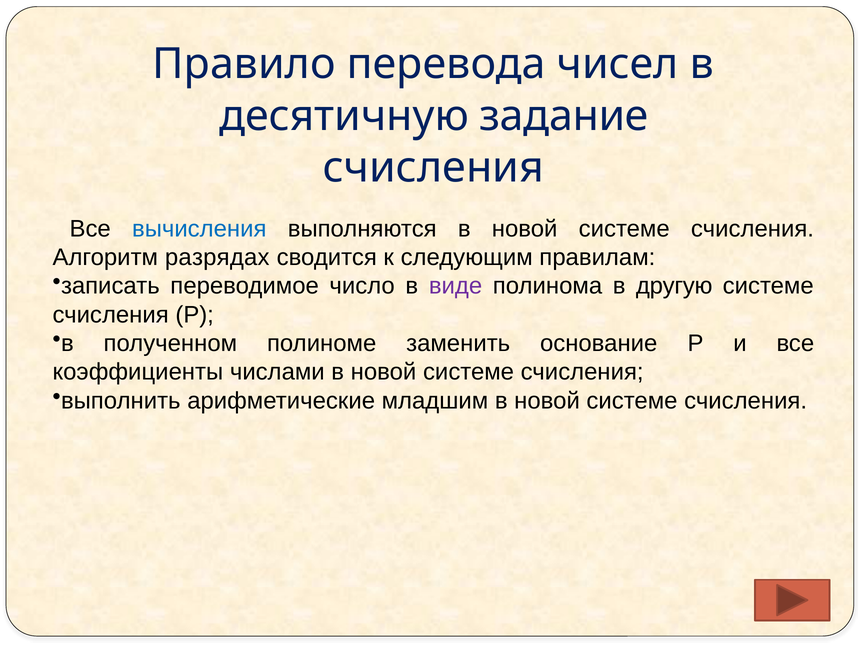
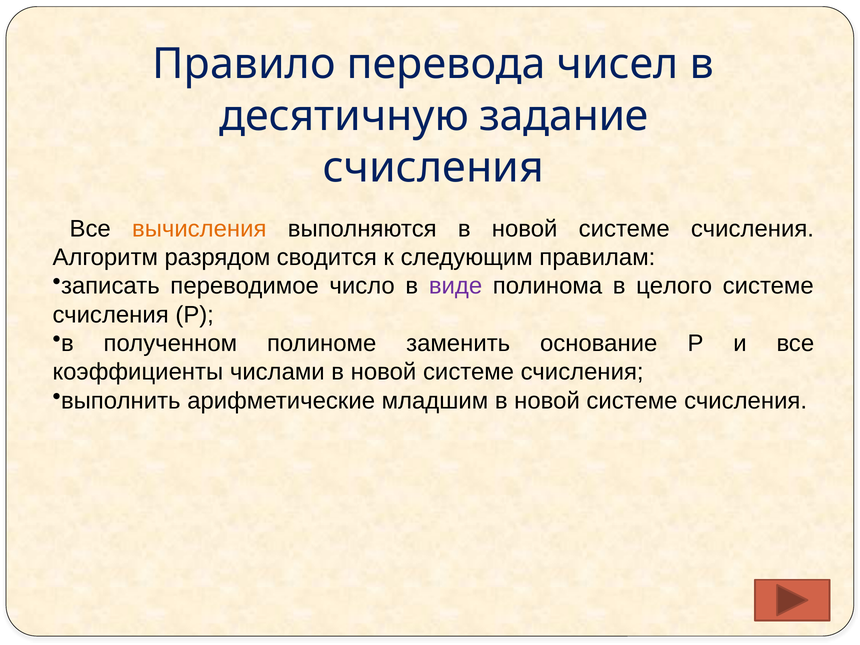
вычисления colour: blue -> orange
разрядах: разрядах -> разрядом
другую: другую -> целого
